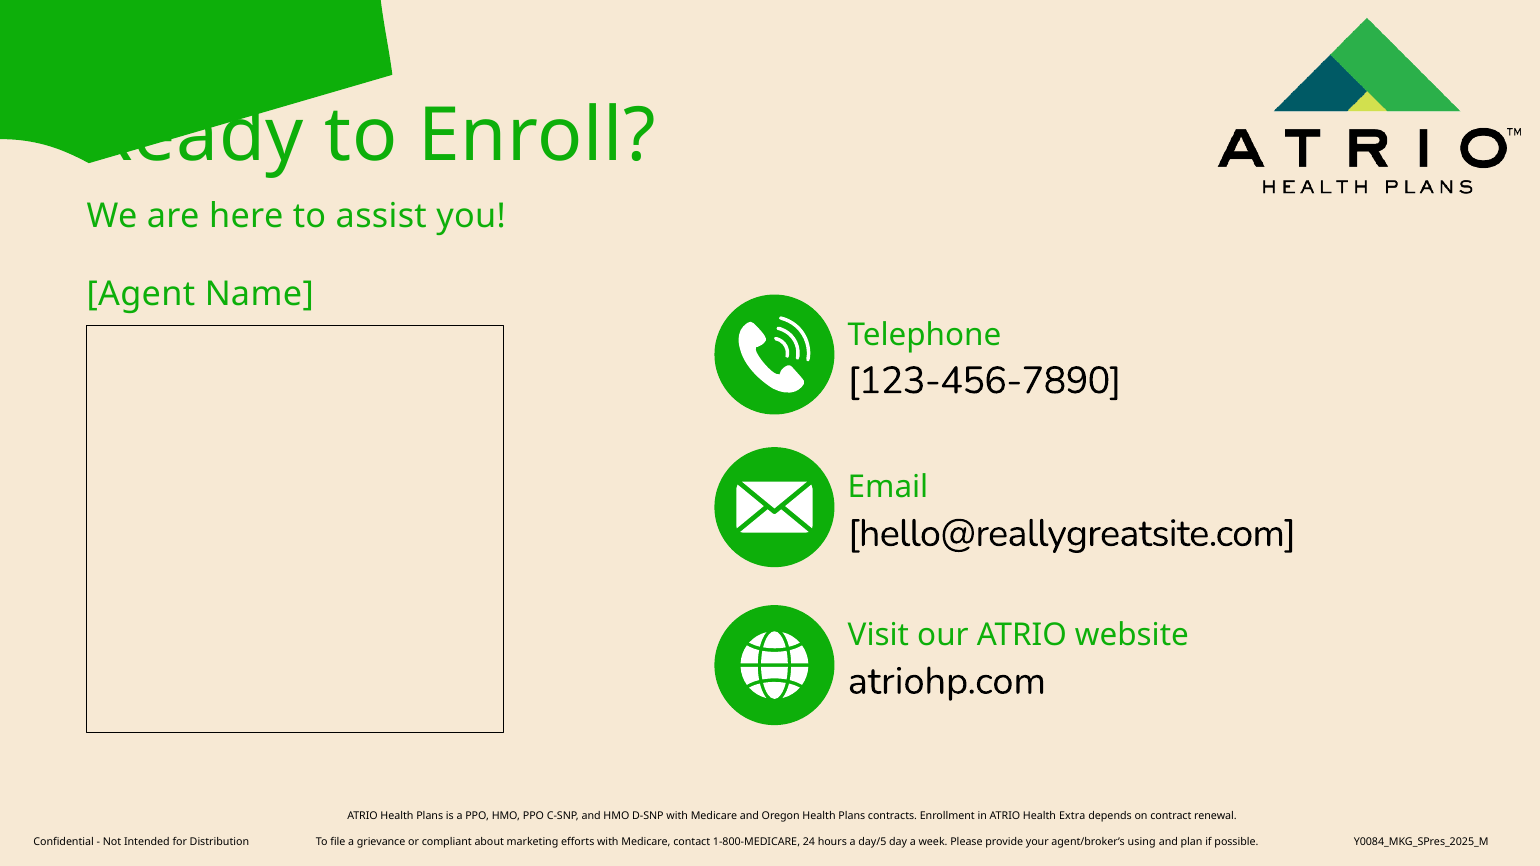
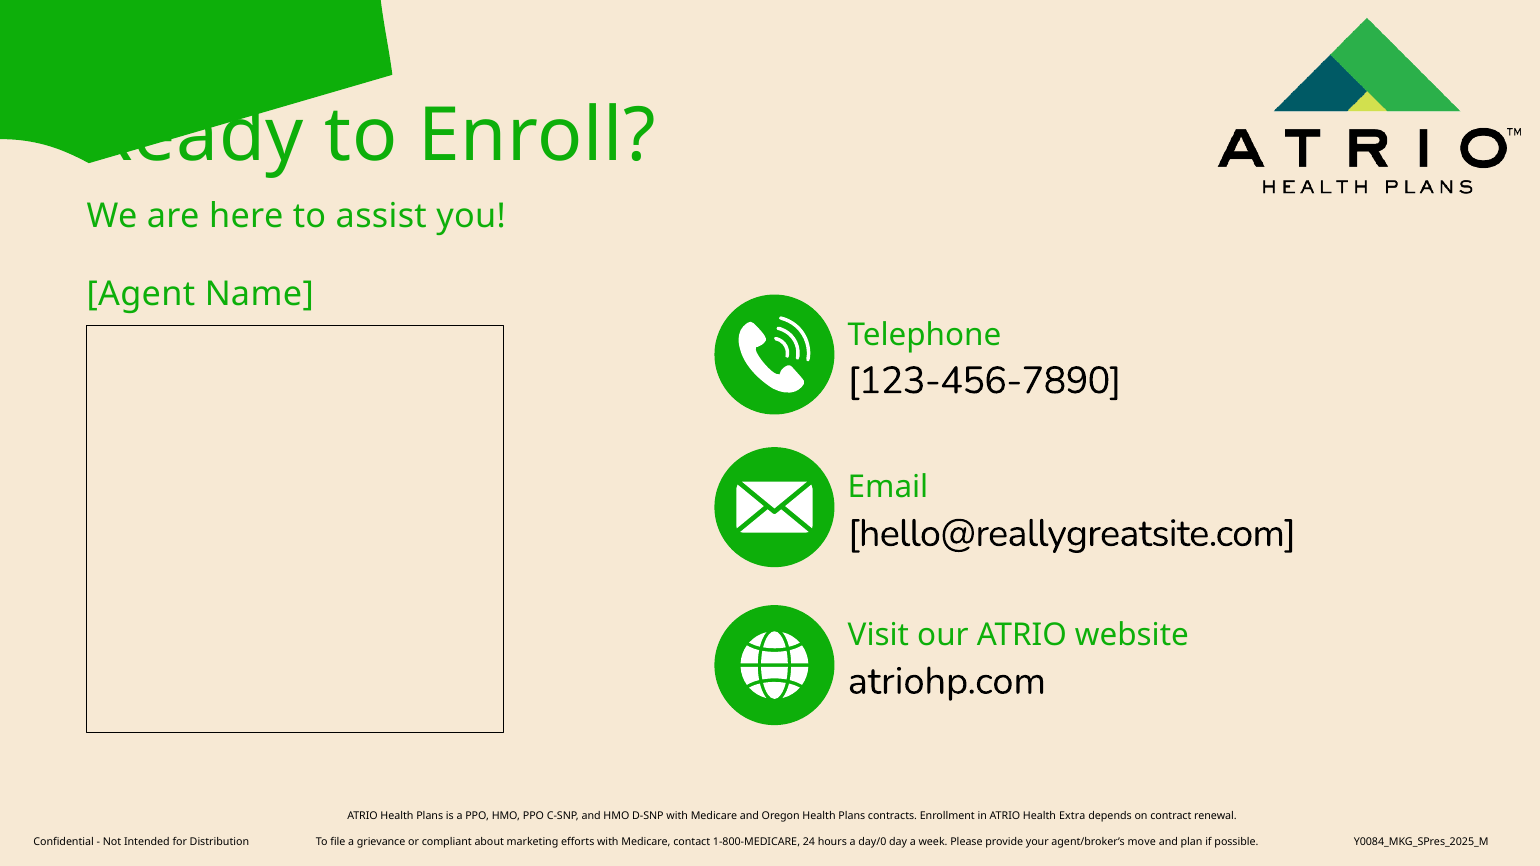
day/5: day/5 -> day/0
using: using -> move
